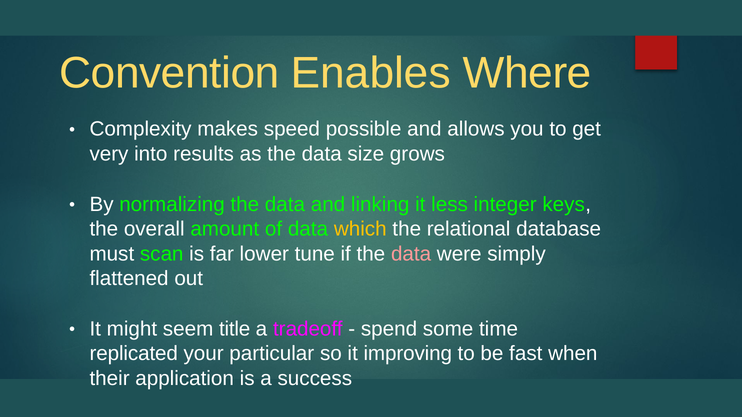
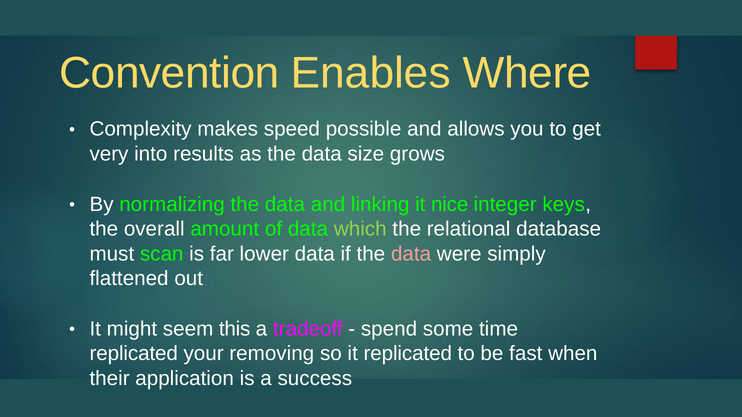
less: less -> nice
which colour: yellow -> light green
lower tune: tune -> data
title: title -> this
particular: particular -> removing
it improving: improving -> replicated
